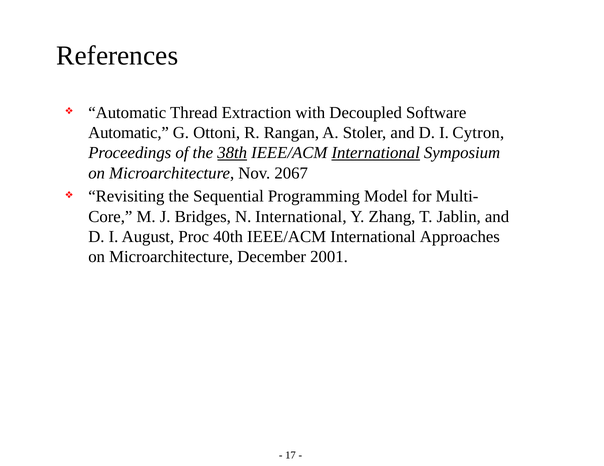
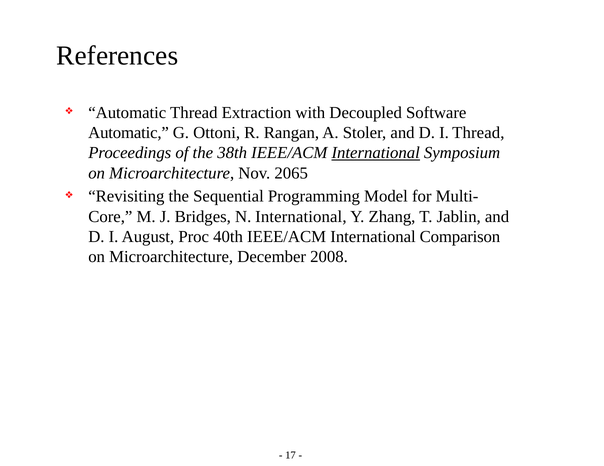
I Cytron: Cytron -> Thread
38th underline: present -> none
2067: 2067 -> 2065
Approaches: Approaches -> Comparison
2001: 2001 -> 2008
